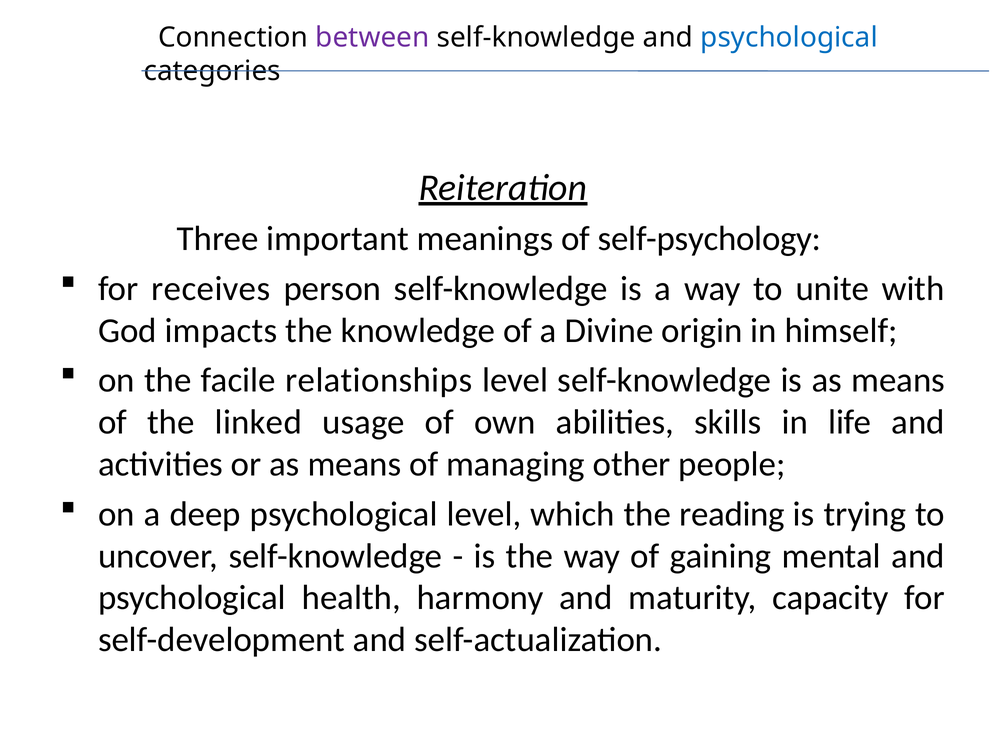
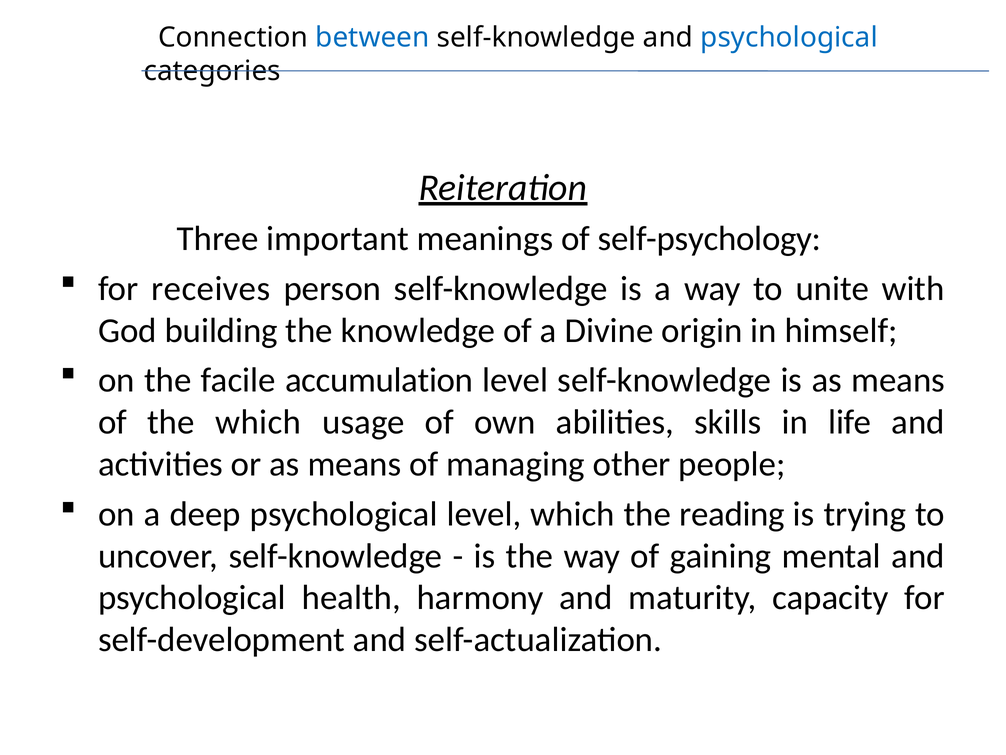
between colour: purple -> blue
impacts: impacts -> building
relationships: relationships -> accumulation
the linked: linked -> which
